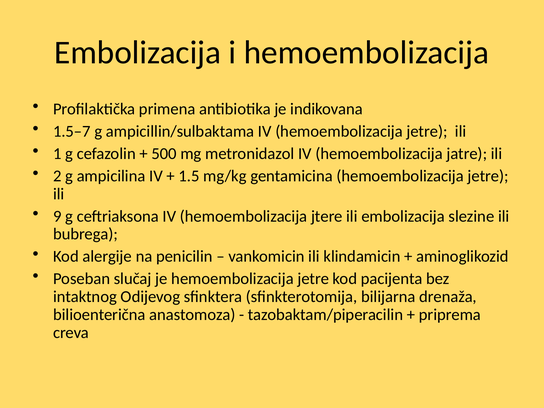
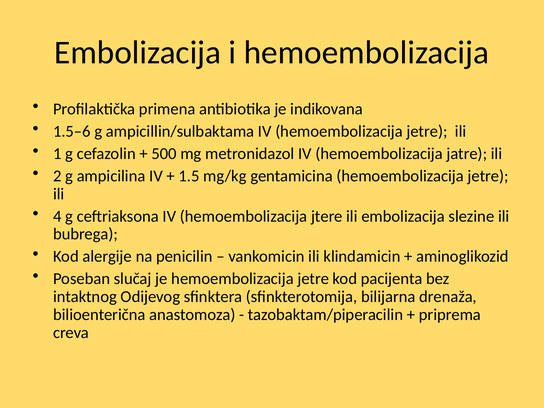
1.5–7: 1.5–7 -> 1.5–6
9: 9 -> 4
